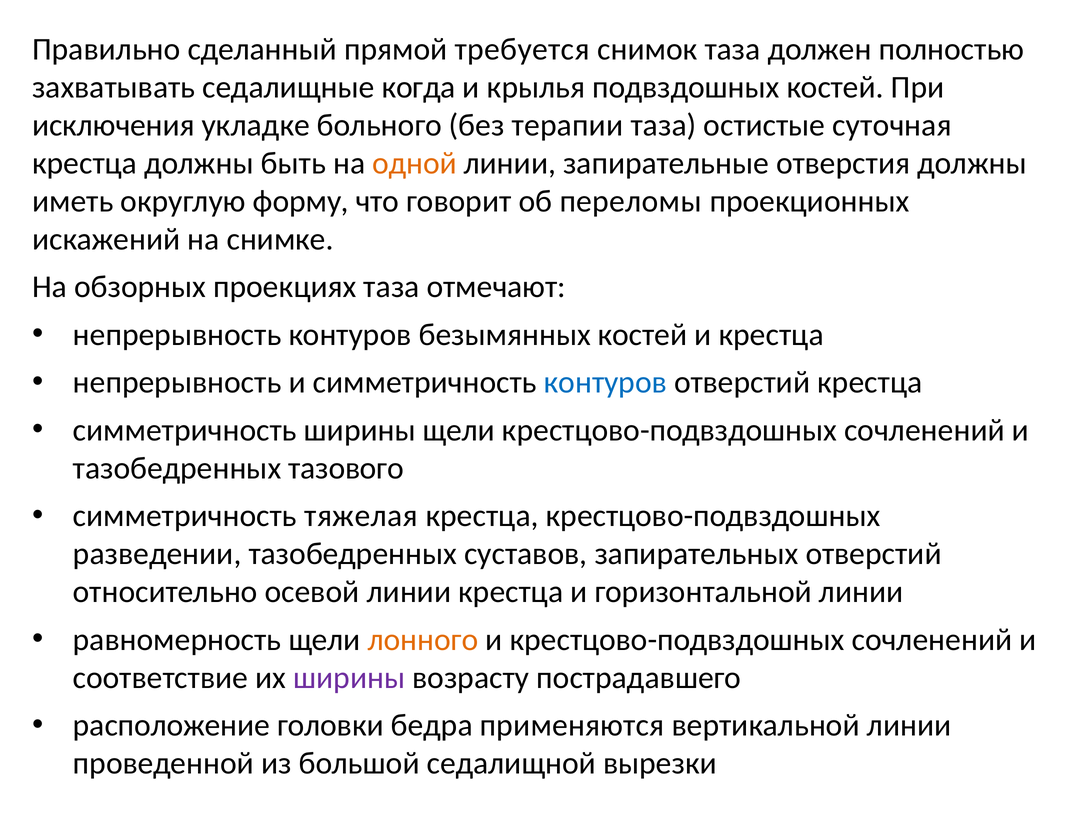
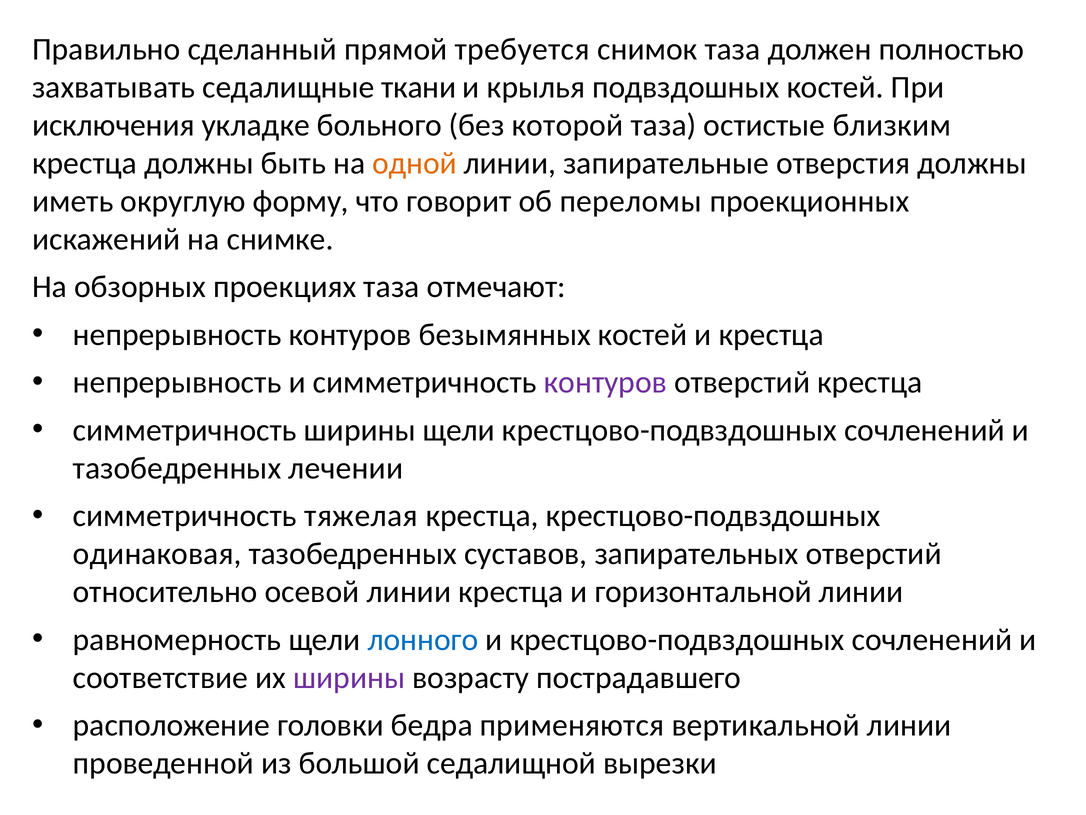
когда: когда -> ткани
терапии: терапии -> которой
суточная: суточная -> близким
контуров at (605, 382) colour: blue -> purple
тазового: тазового -> лечении
разведении: разведении -> одинаковая
лонного colour: orange -> blue
